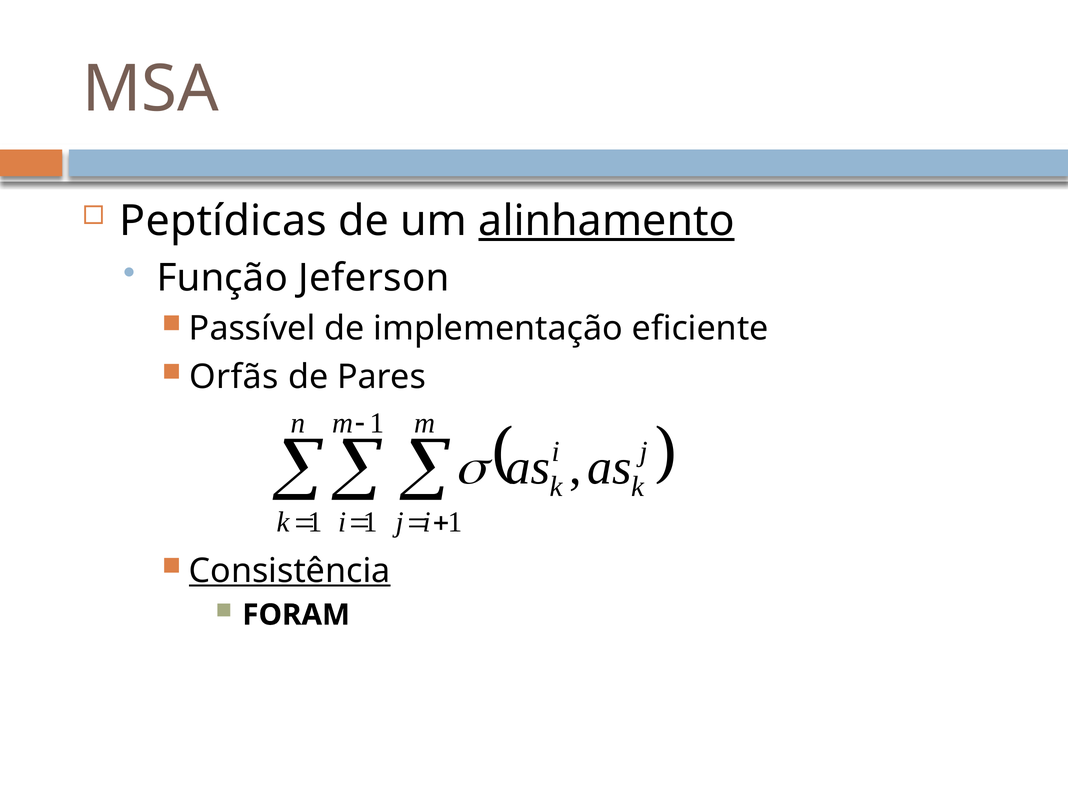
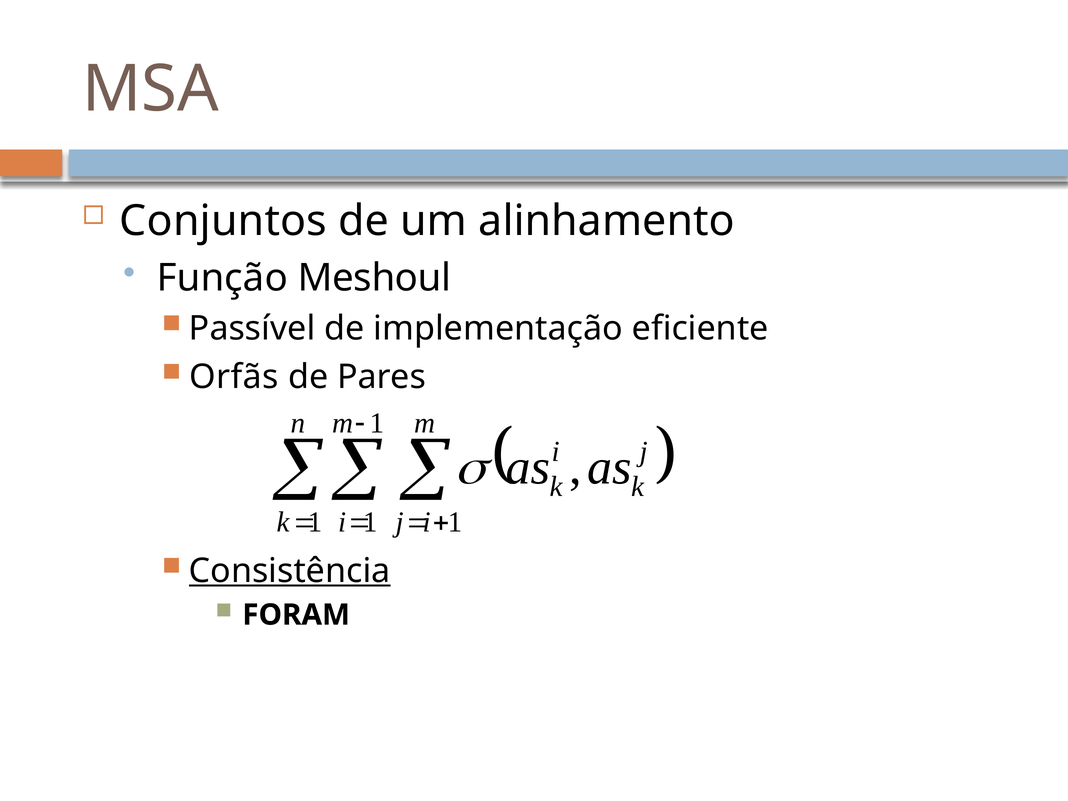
Peptídicas: Peptídicas -> Conjuntos
alinhamento underline: present -> none
Jeferson: Jeferson -> Meshoul
